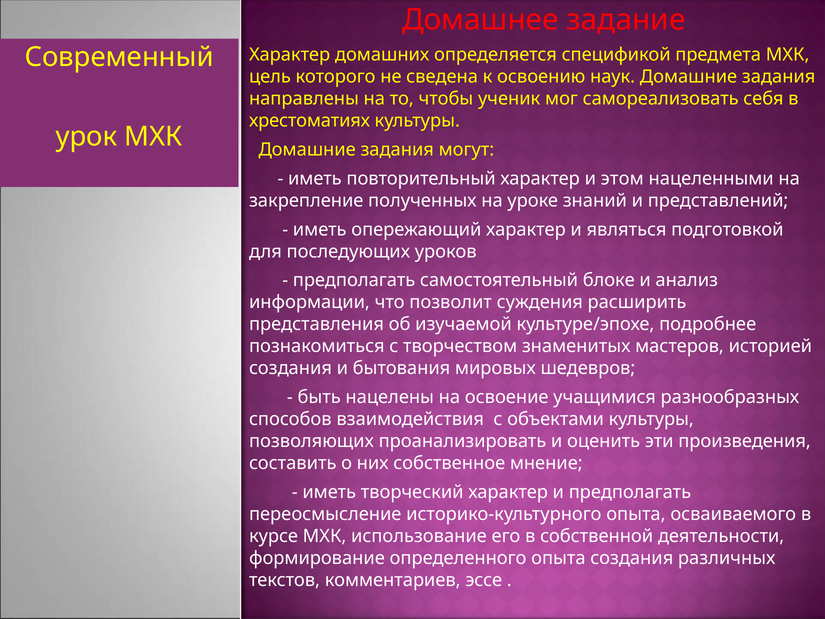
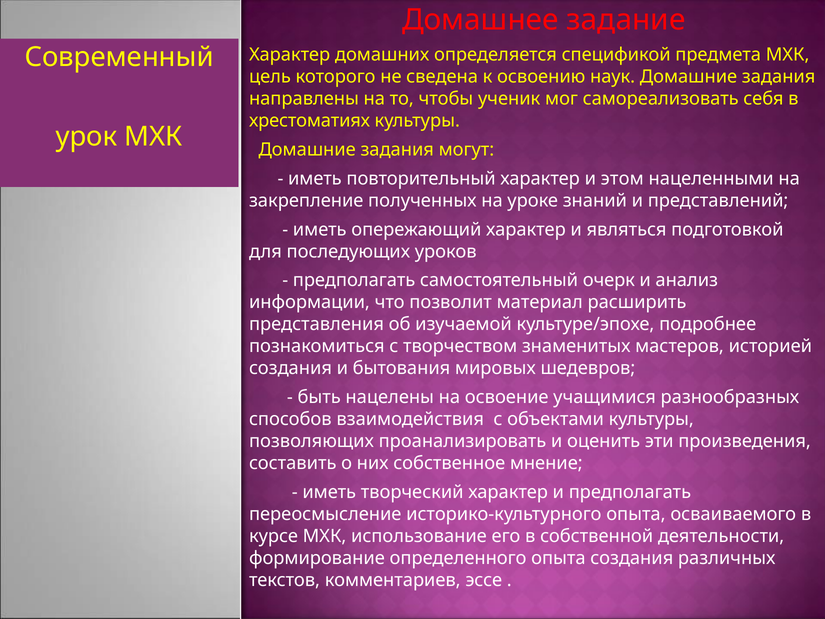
блоке: блоке -> очерк
суждения: суждения -> материал
